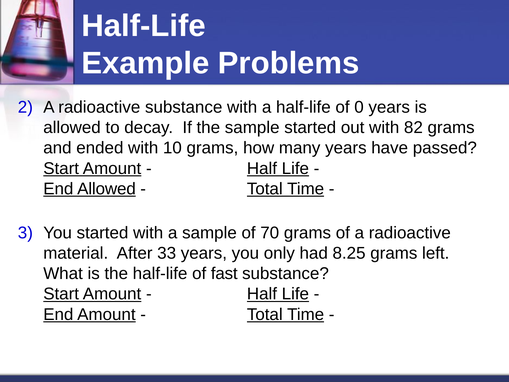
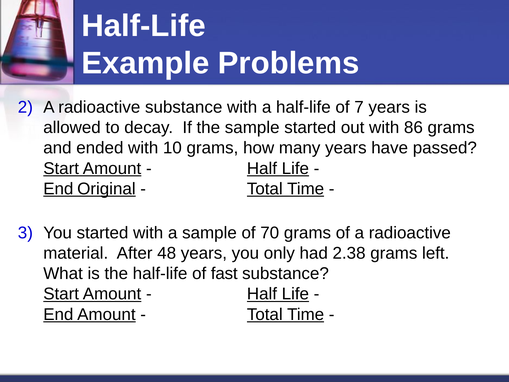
0: 0 -> 7
82: 82 -> 86
End Allowed: Allowed -> Original
33: 33 -> 48
8.25: 8.25 -> 2.38
